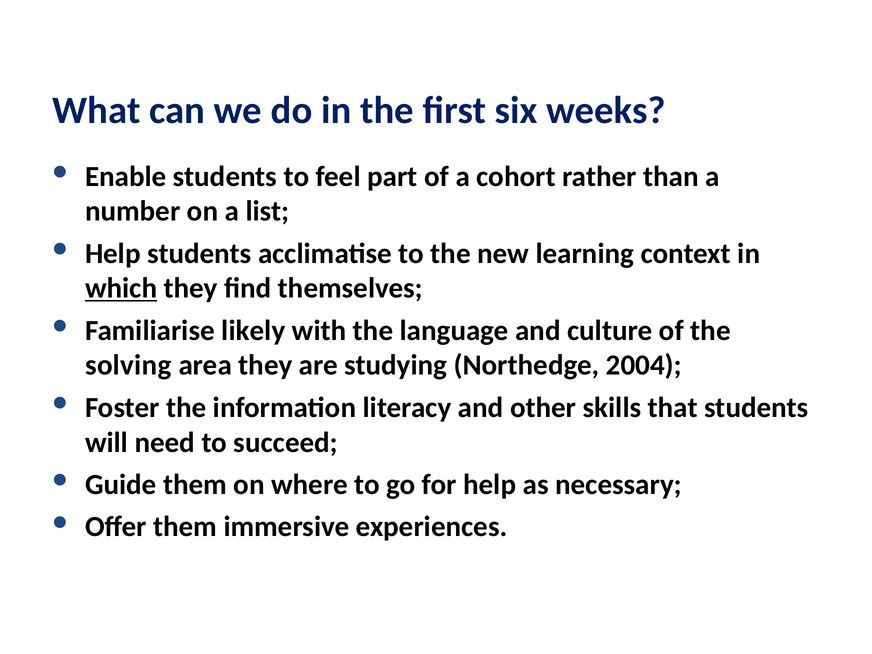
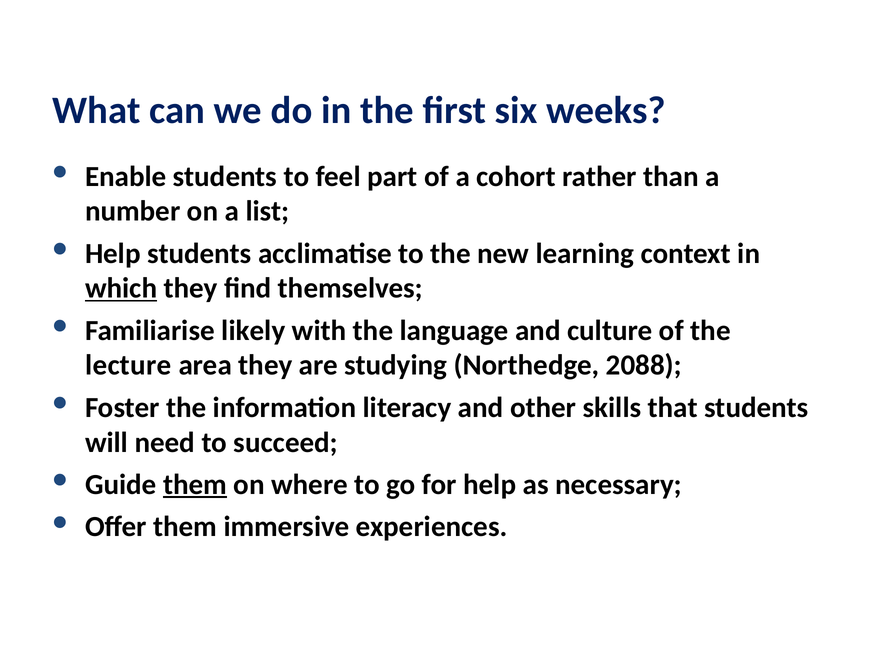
solving: solving -> lecture
2004: 2004 -> 2088
them at (195, 485) underline: none -> present
